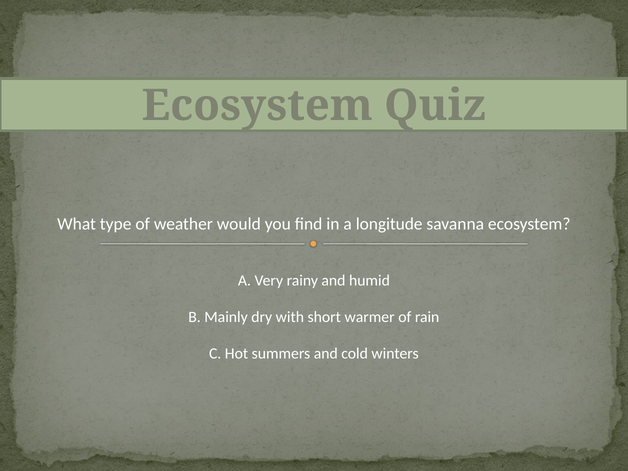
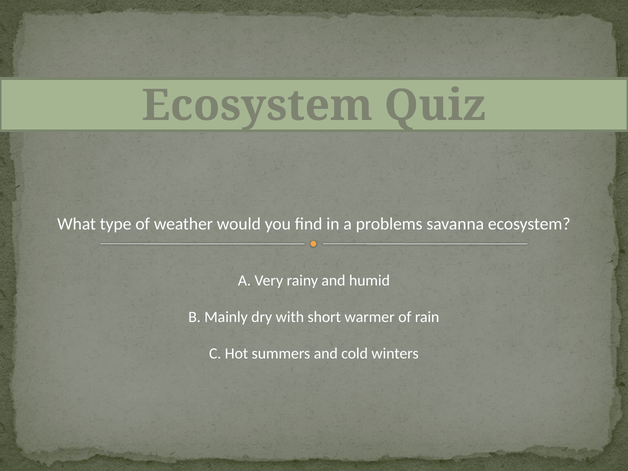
longitude: longitude -> problems
